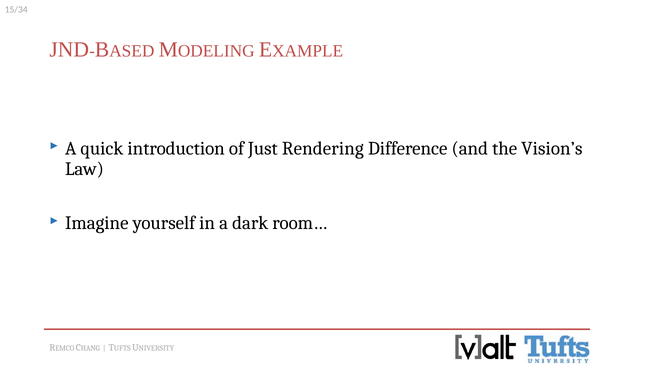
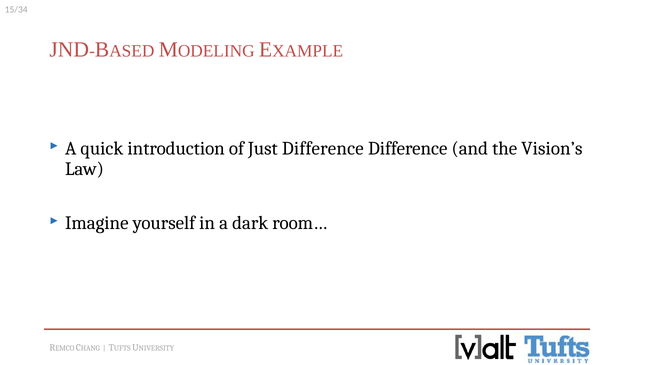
Just Rendering: Rendering -> Difference
